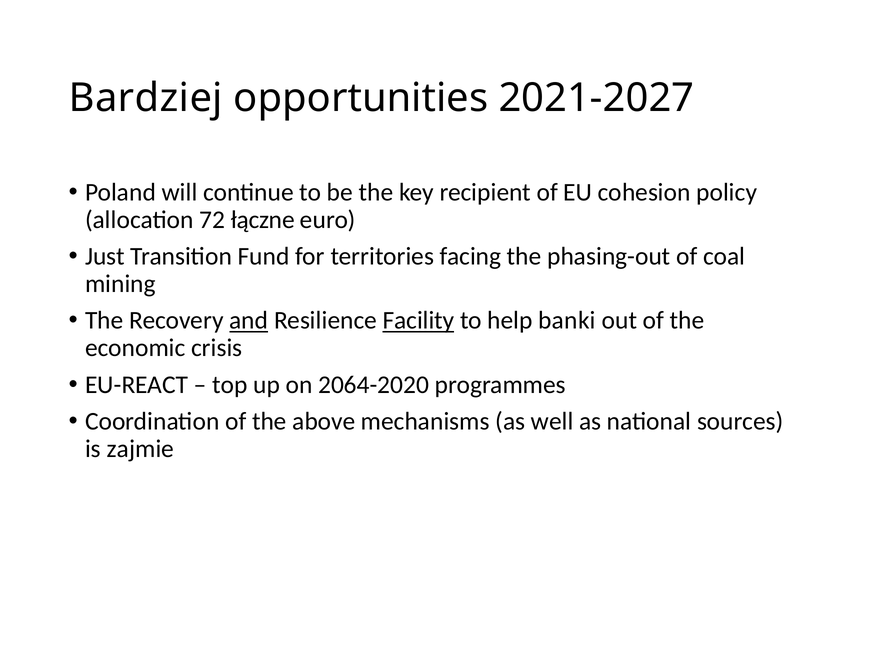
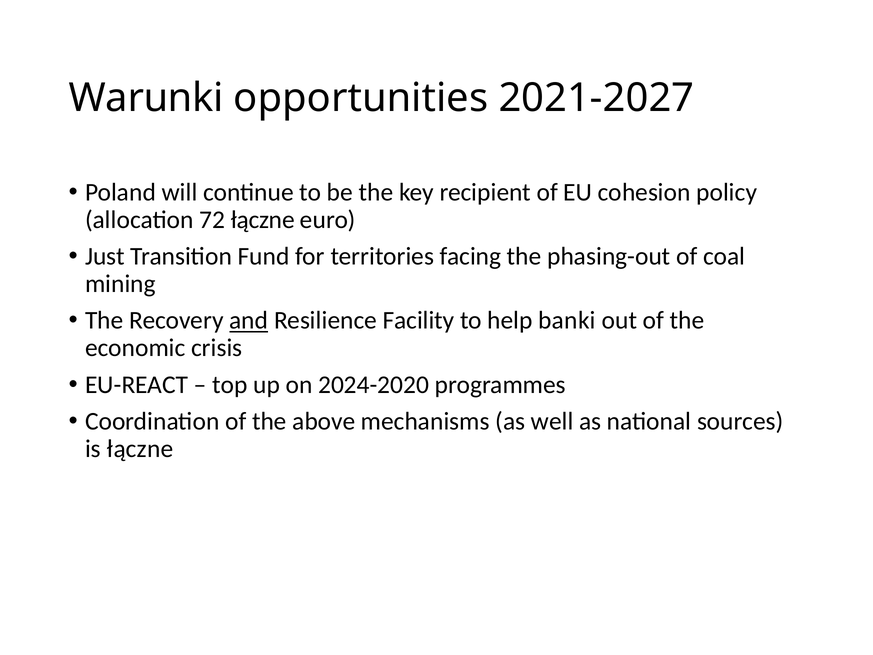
Bardziej: Bardziej -> Warunki
Facility underline: present -> none
2064-2020: 2064-2020 -> 2024-2020
is zajmie: zajmie -> łączne
